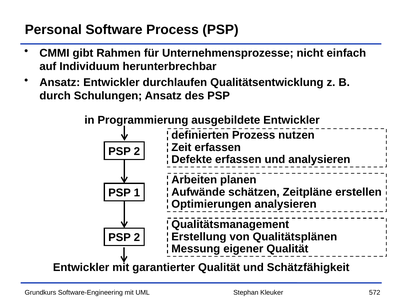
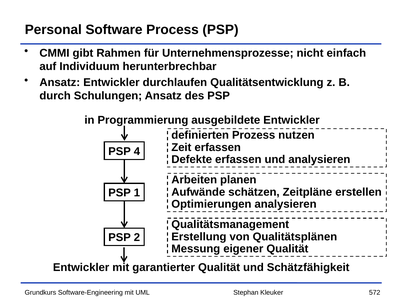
2 at (137, 151): 2 -> 4
